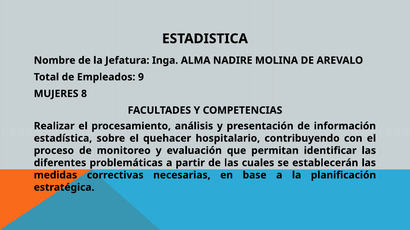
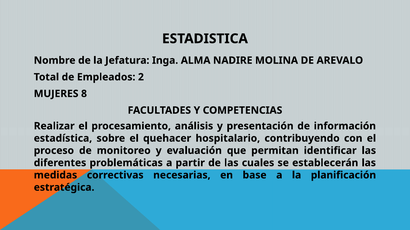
9: 9 -> 2
